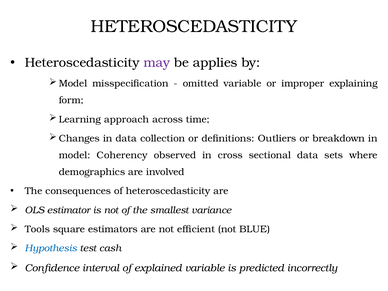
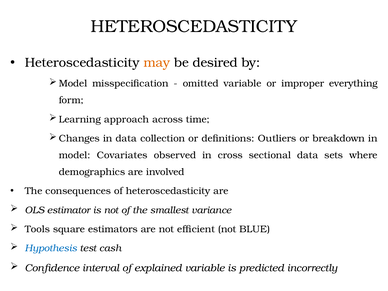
may colour: purple -> orange
applies: applies -> desired
explaining: explaining -> everything
Coherency: Coherency -> Covariates
